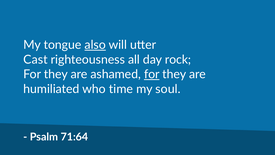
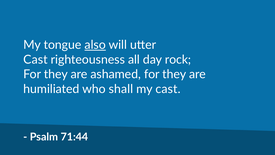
for at (152, 74) underline: present -> none
time: time -> shall
my soul: soul -> cast
71:64: 71:64 -> 71:44
